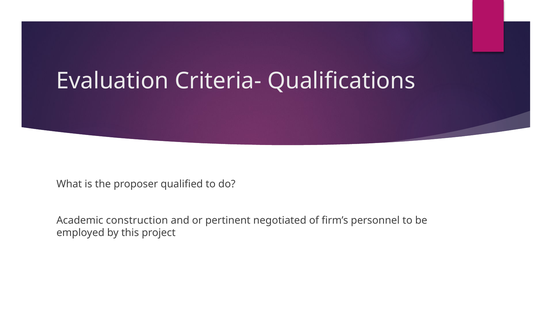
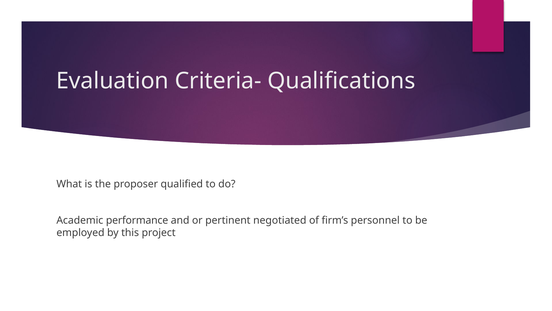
construction: construction -> performance
